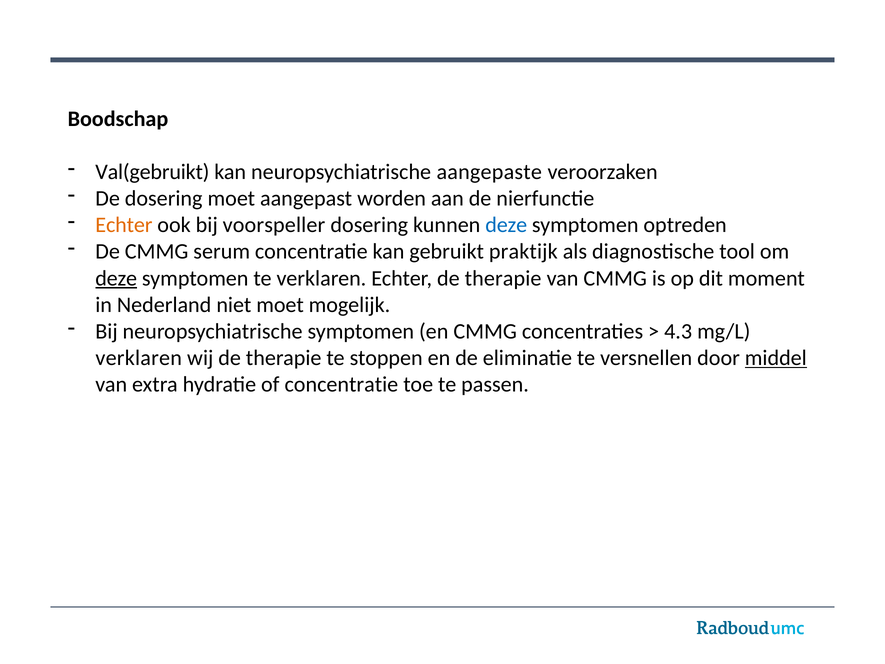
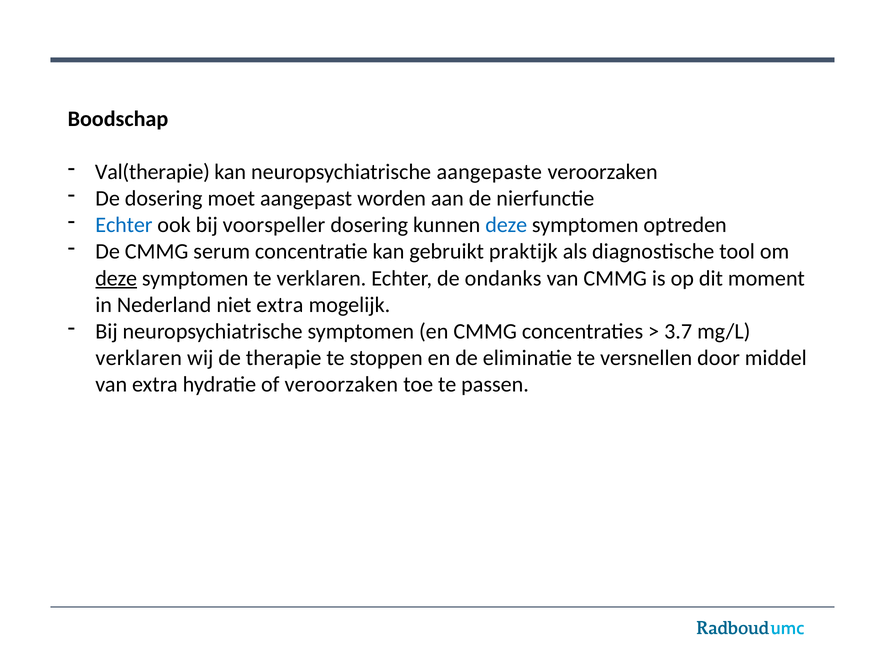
Val(gebruikt: Val(gebruikt -> Val(therapie
Echter at (124, 225) colour: orange -> blue
Echter de therapie: therapie -> ondanks
niet moet: moet -> extra
4.3: 4.3 -> 3.7
middel underline: present -> none
of concentratie: concentratie -> veroorzaken
